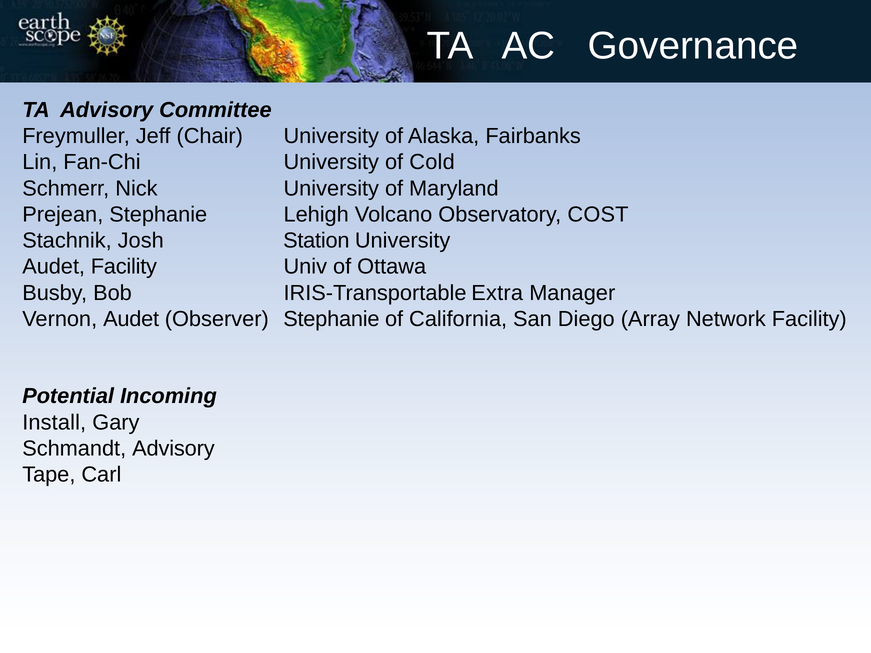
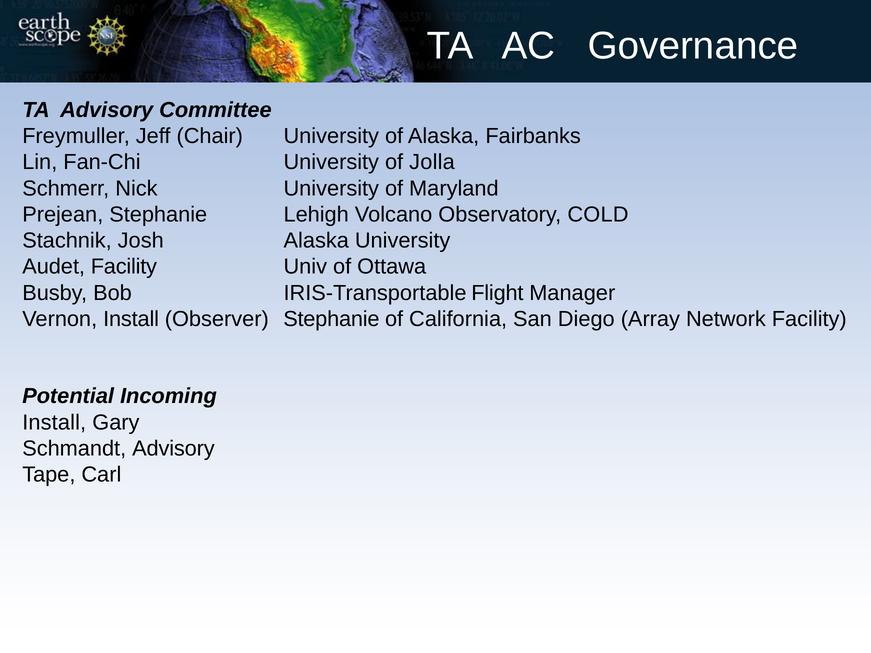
Cold: Cold -> Jolla
COST: COST -> COLD
Josh Station: Station -> Alaska
Extra: Extra -> Flight
Vernon Audet: Audet -> Install
